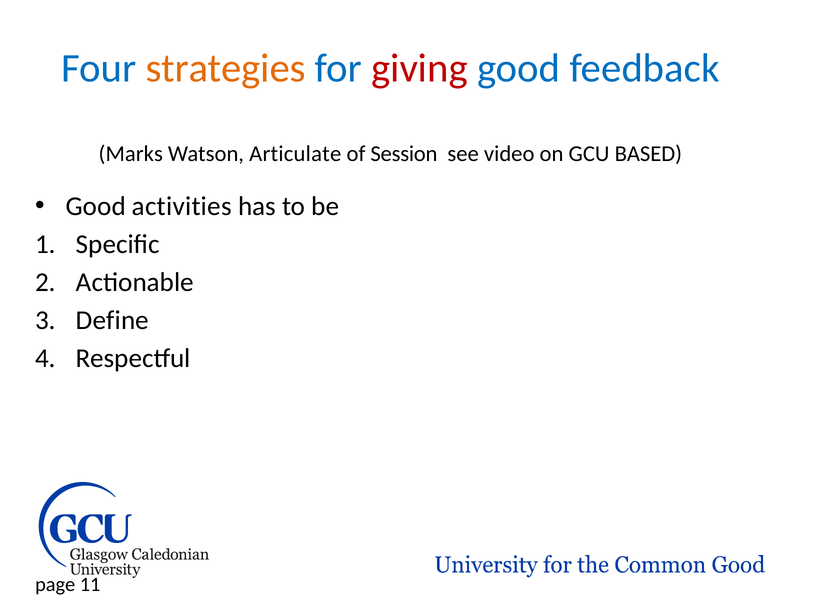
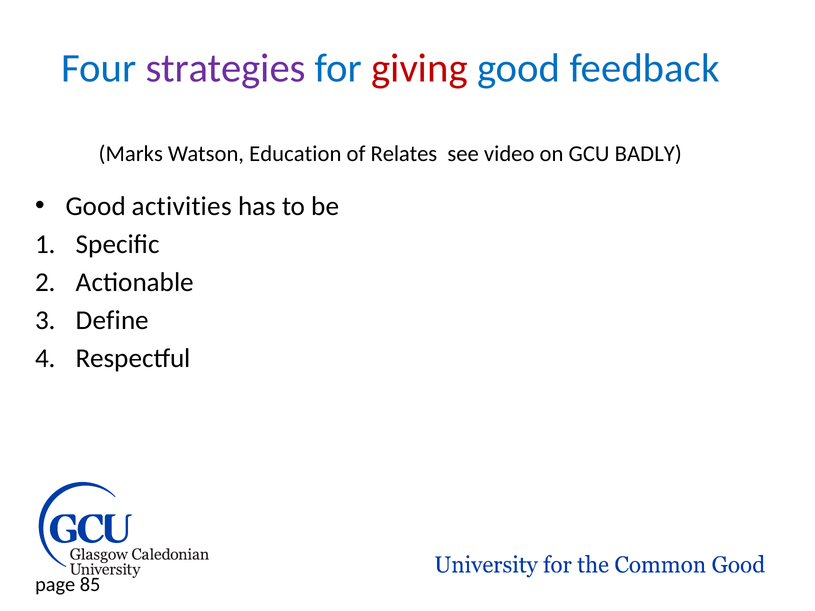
strategies colour: orange -> purple
Articulate: Articulate -> Education
Session: Session -> Relates
BASED: BASED -> BADLY
11: 11 -> 85
